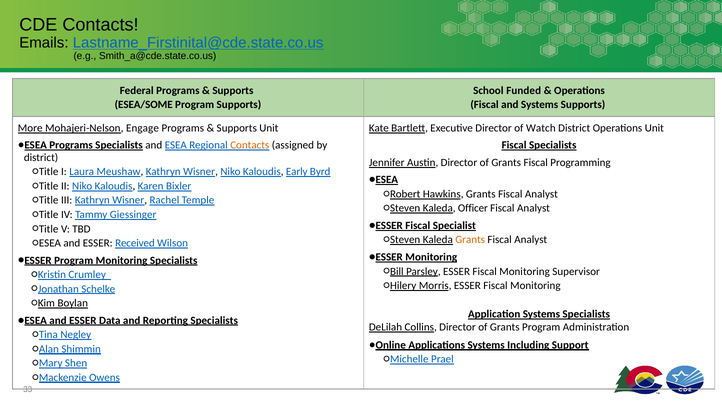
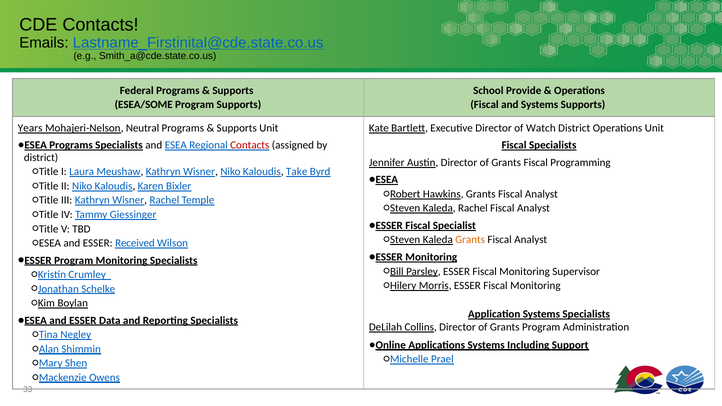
Funded: Funded -> Provide
More: More -> Years
Engage: Engage -> Neutral
Contacts at (250, 145) colour: orange -> red
Early: Early -> Take
Kaleda Officer: Officer -> Rachel
